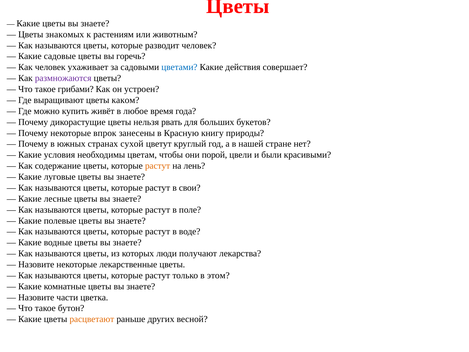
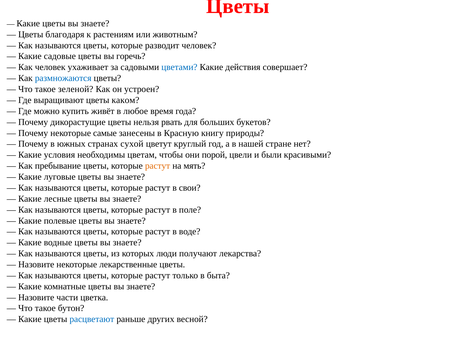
знакомых: знакомых -> благодаря
размножаются colour: purple -> blue
грибами: грибами -> зеленой
впрок: впрок -> самые
содержание: содержание -> пребывание
лень: лень -> мять
этом: этом -> быта
расцветают colour: orange -> blue
